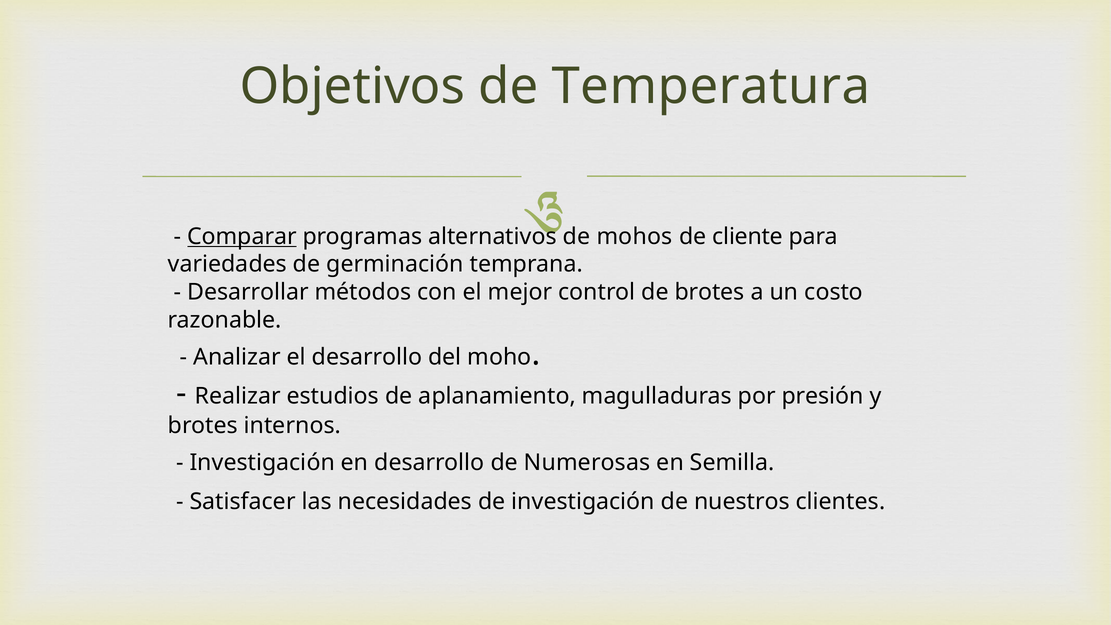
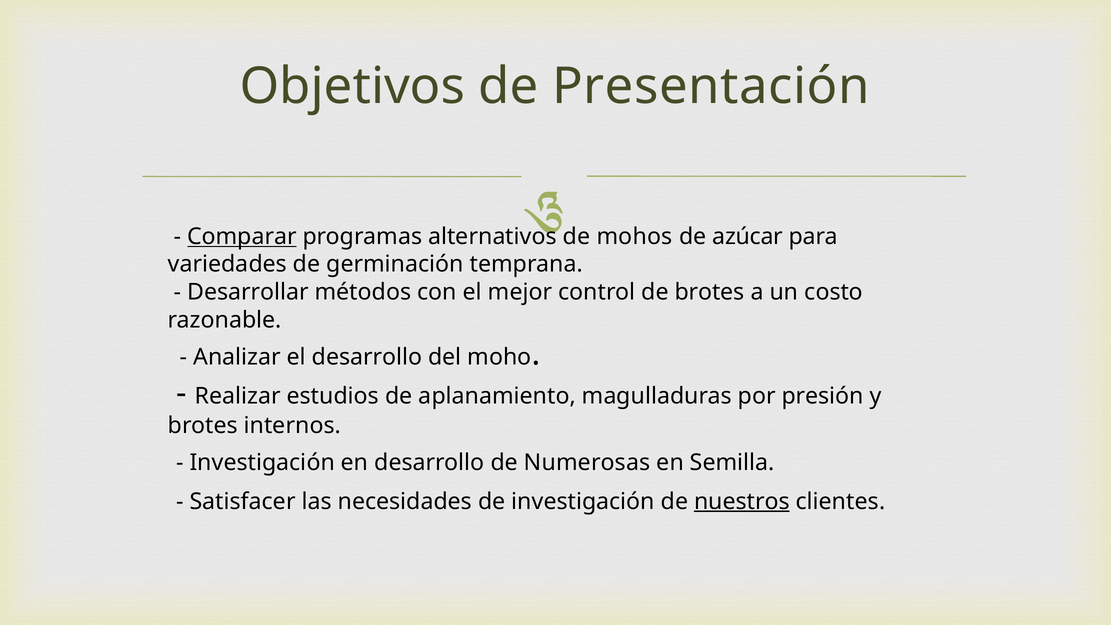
Temperatura: Temperatura -> Presentación
cliente: cliente -> azúcar
nuestros underline: none -> present
